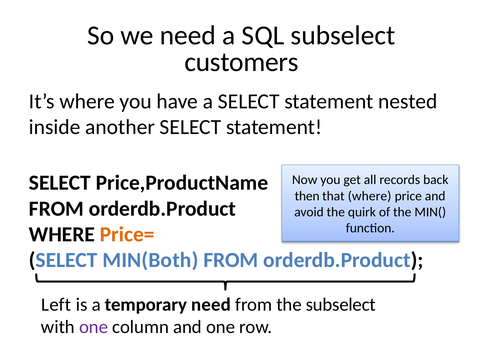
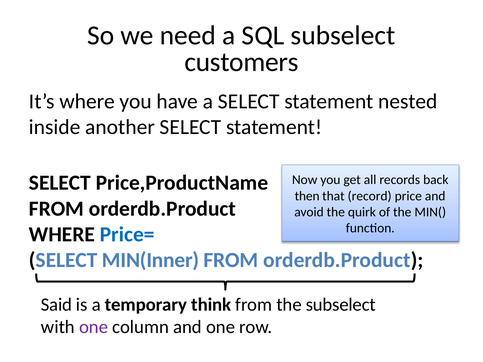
that where: where -> record
Price= colour: orange -> blue
MIN(Both: MIN(Both -> MIN(Inner
Left: Left -> Said
temporary need: need -> think
